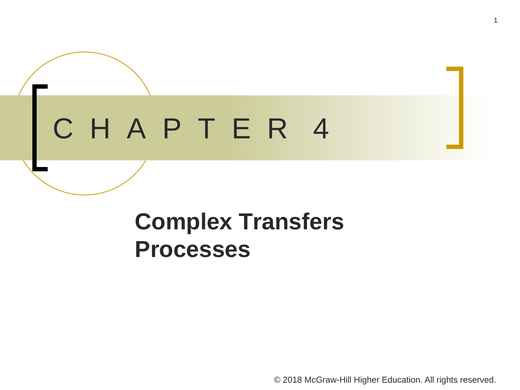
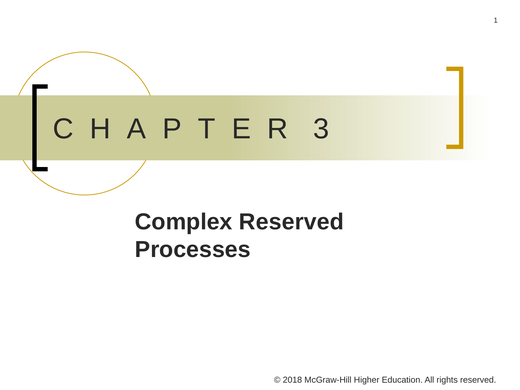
4: 4 -> 3
Complex Transfers: Transfers -> Reserved
